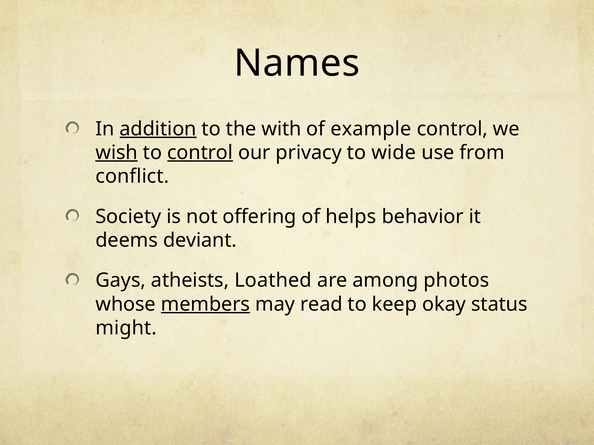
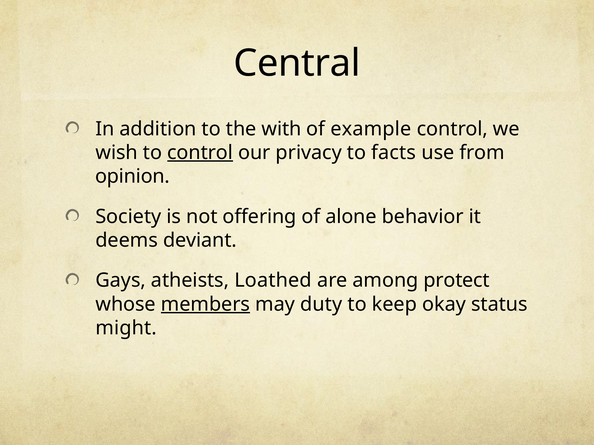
Names: Names -> Central
addition underline: present -> none
wish underline: present -> none
wide: wide -> facts
conflict: conflict -> opinion
helps: helps -> alone
photos: photos -> protect
read: read -> duty
